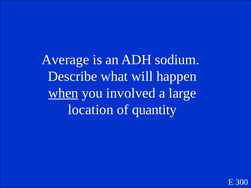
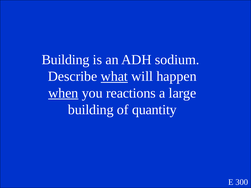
Average at (65, 60): Average -> Building
what underline: none -> present
involved: involved -> reactions
location at (91, 110): location -> building
